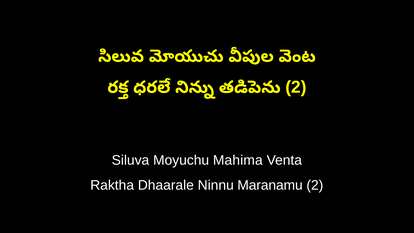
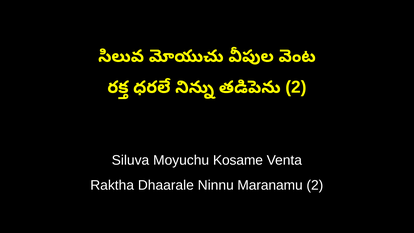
Mahima: Mahima -> Kosame
